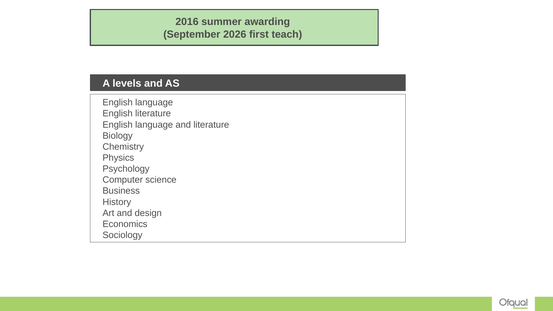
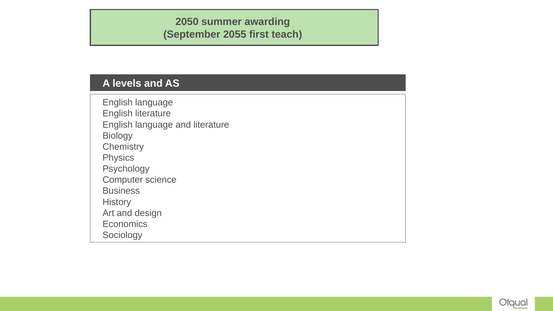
2016: 2016 -> 2050
2026: 2026 -> 2055
